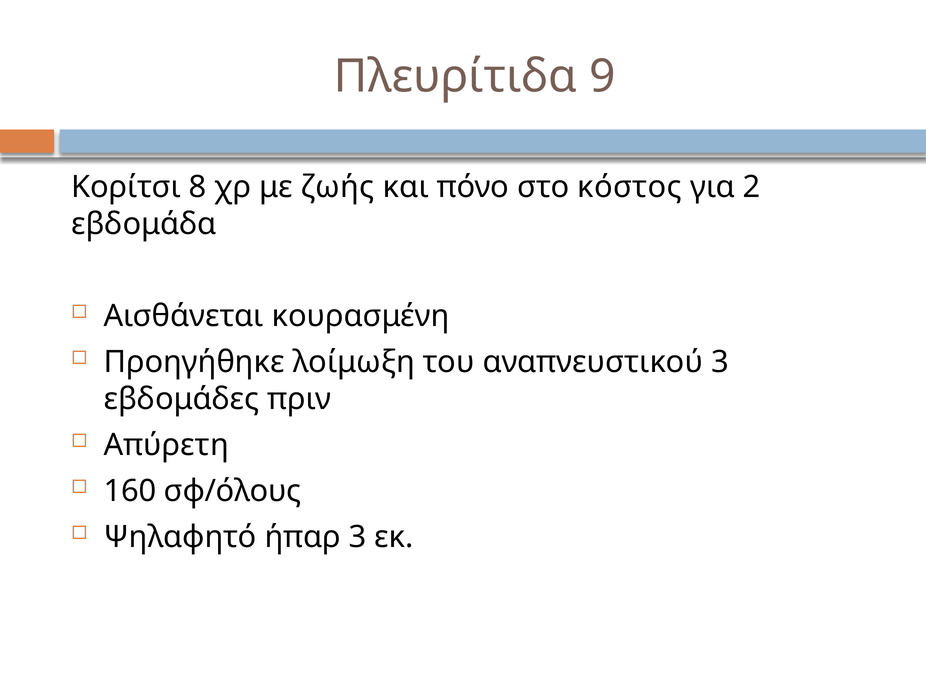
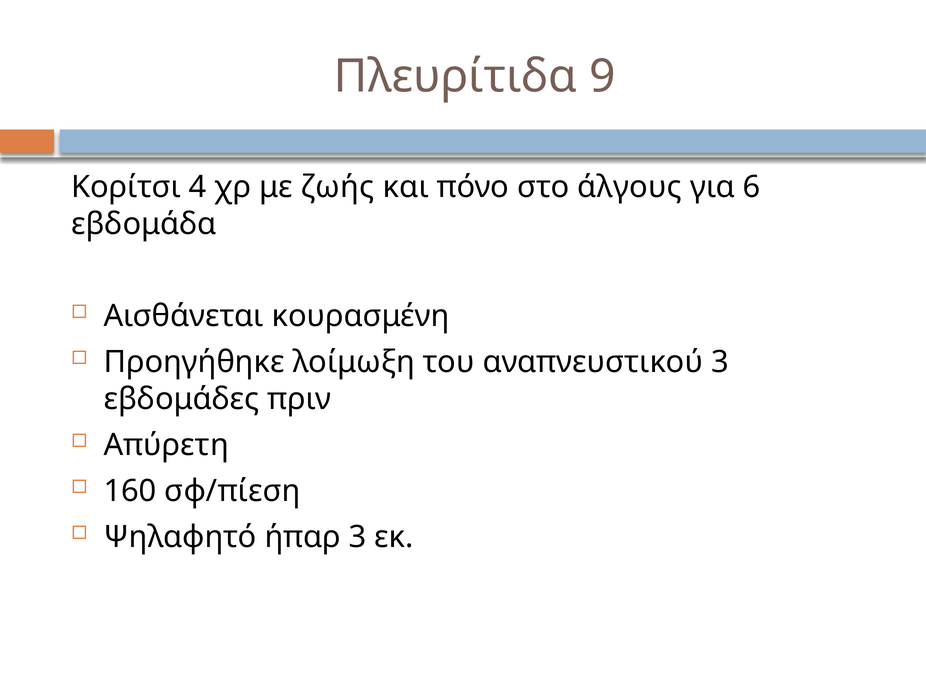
8: 8 -> 4
κόστος: κόστος -> άλγους
2: 2 -> 6
σφ/όλους: σφ/όλους -> σφ/πίεση
